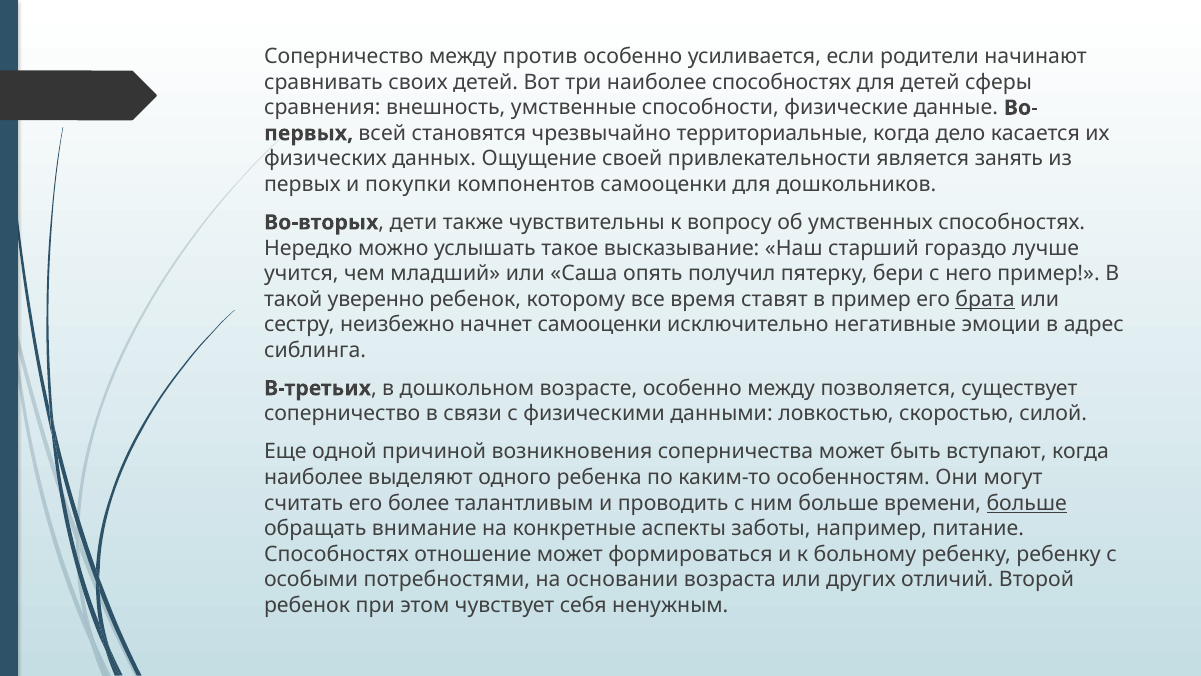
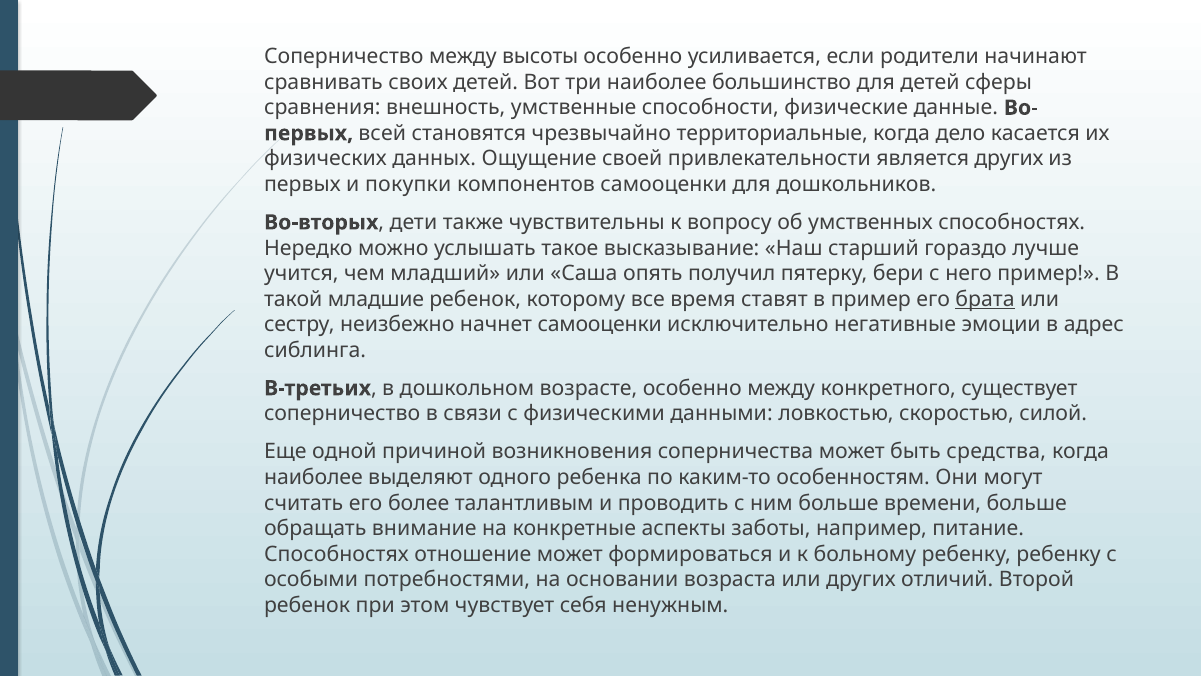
против: против -> высоты
наиболее способностях: способностях -> большинство
является занять: занять -> других
уверенно: уверенно -> младшие
позволяется: позволяется -> конкретного
вступают: вступают -> средства
больше at (1027, 503) underline: present -> none
